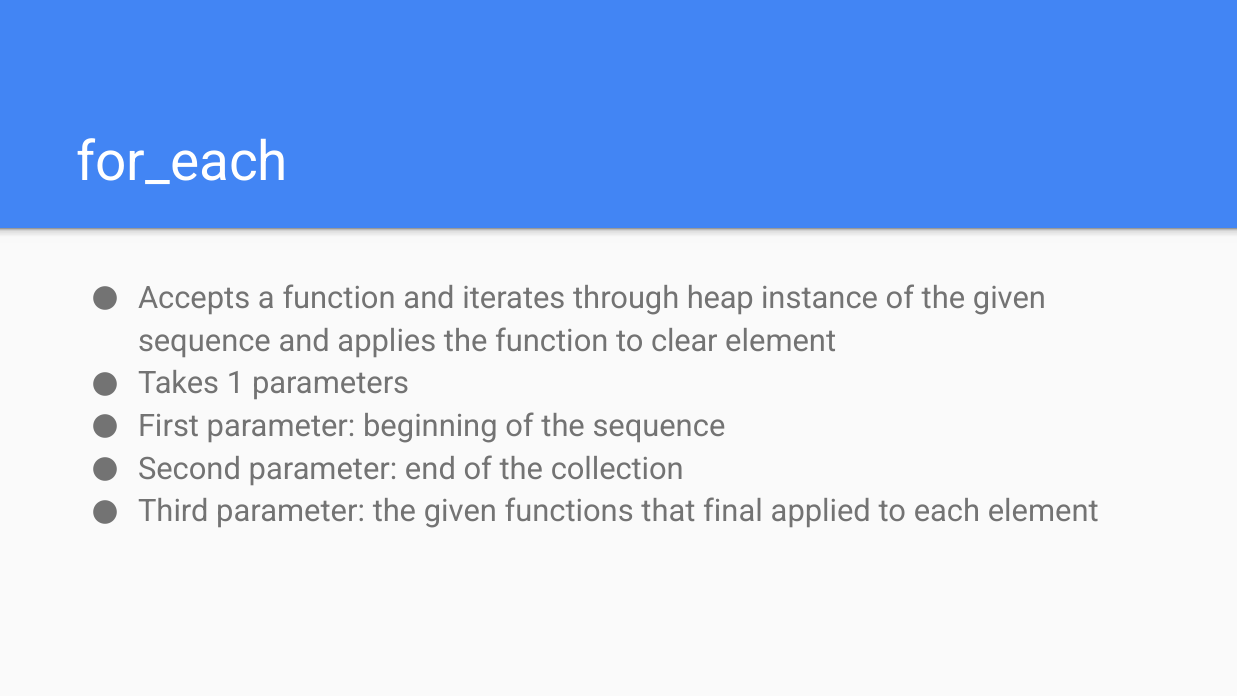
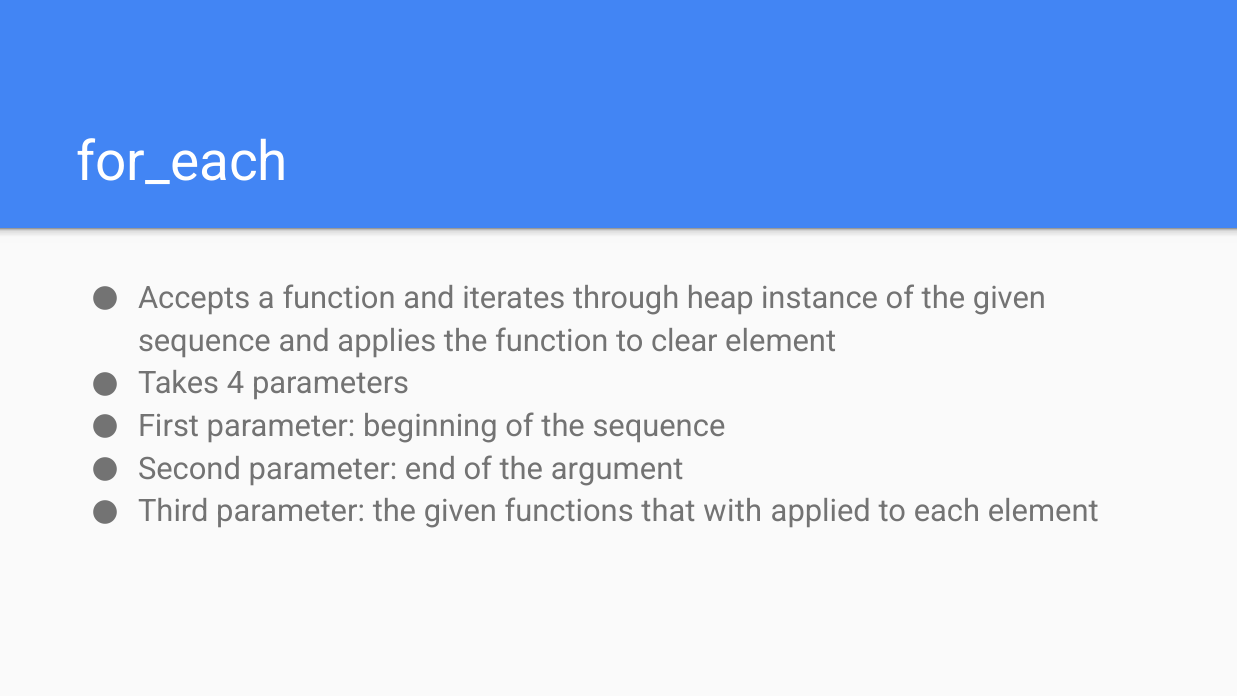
1: 1 -> 4
collection: collection -> argument
final: final -> with
